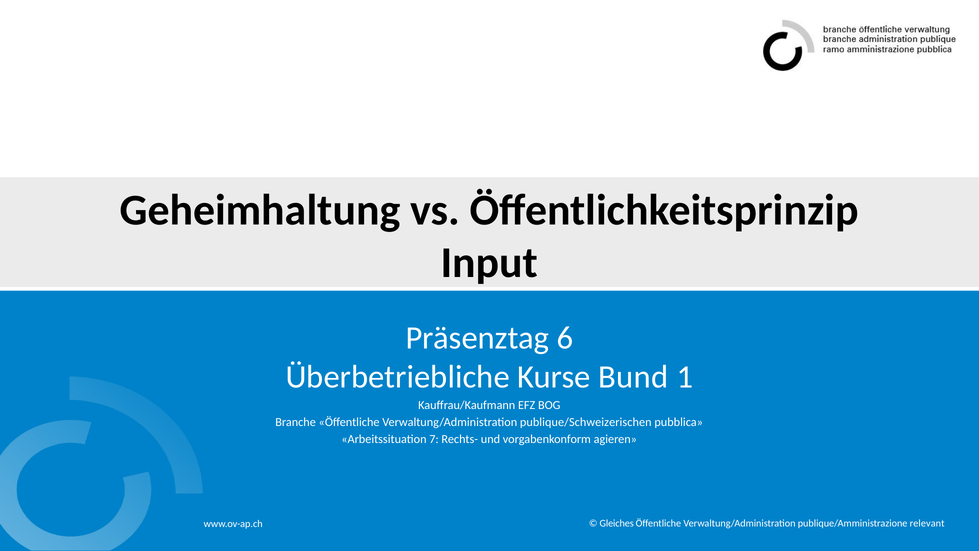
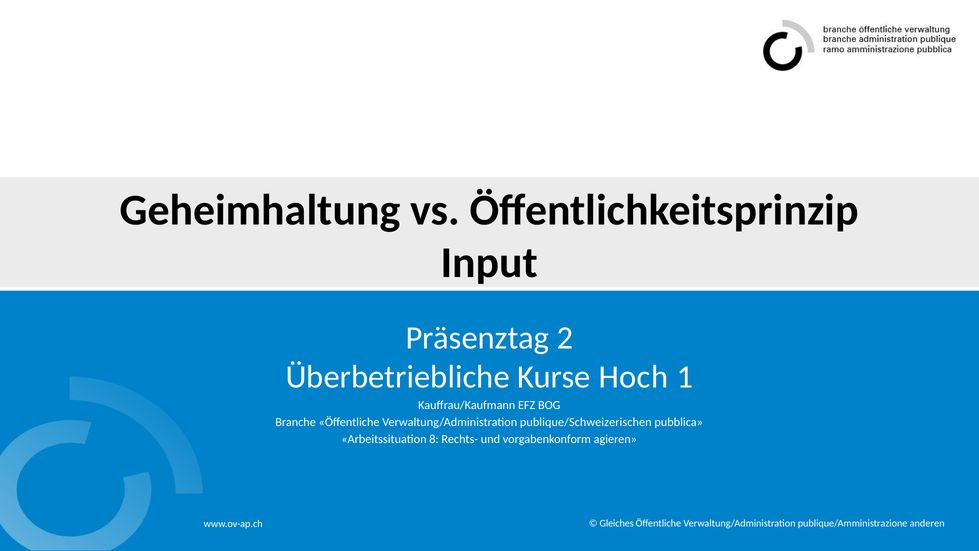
6: 6 -> 2
Bund: Bund -> Hoch
7: 7 -> 8
relevant: relevant -> anderen
